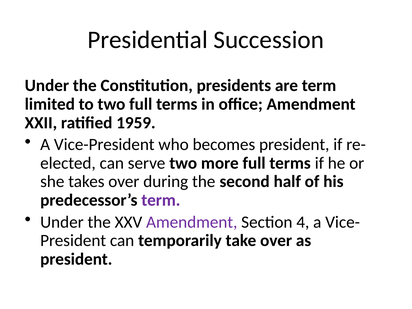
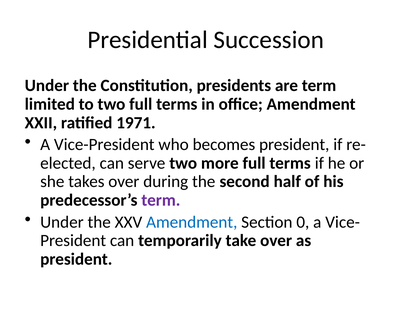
1959: 1959 -> 1971
Amendment at (192, 222) colour: purple -> blue
4: 4 -> 0
